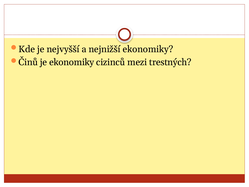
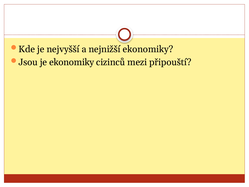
Činů: Činů -> Jsou
trestných: trestných -> připouští
